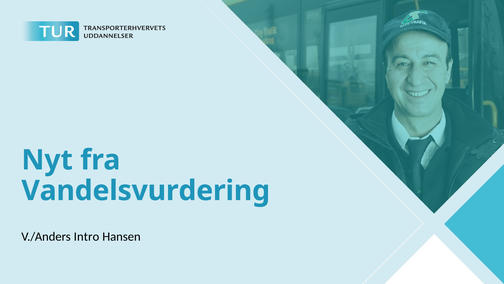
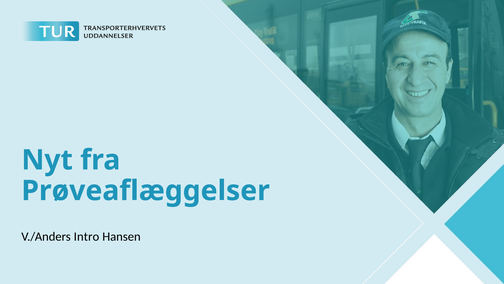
Vandelsvurdering: Vandelsvurdering -> Prøveaflæggelser
